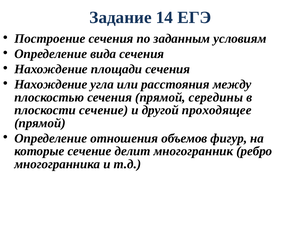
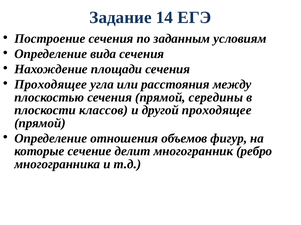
Нахождение at (51, 85): Нахождение -> Проходящее
плоскости сечение: сечение -> классов
